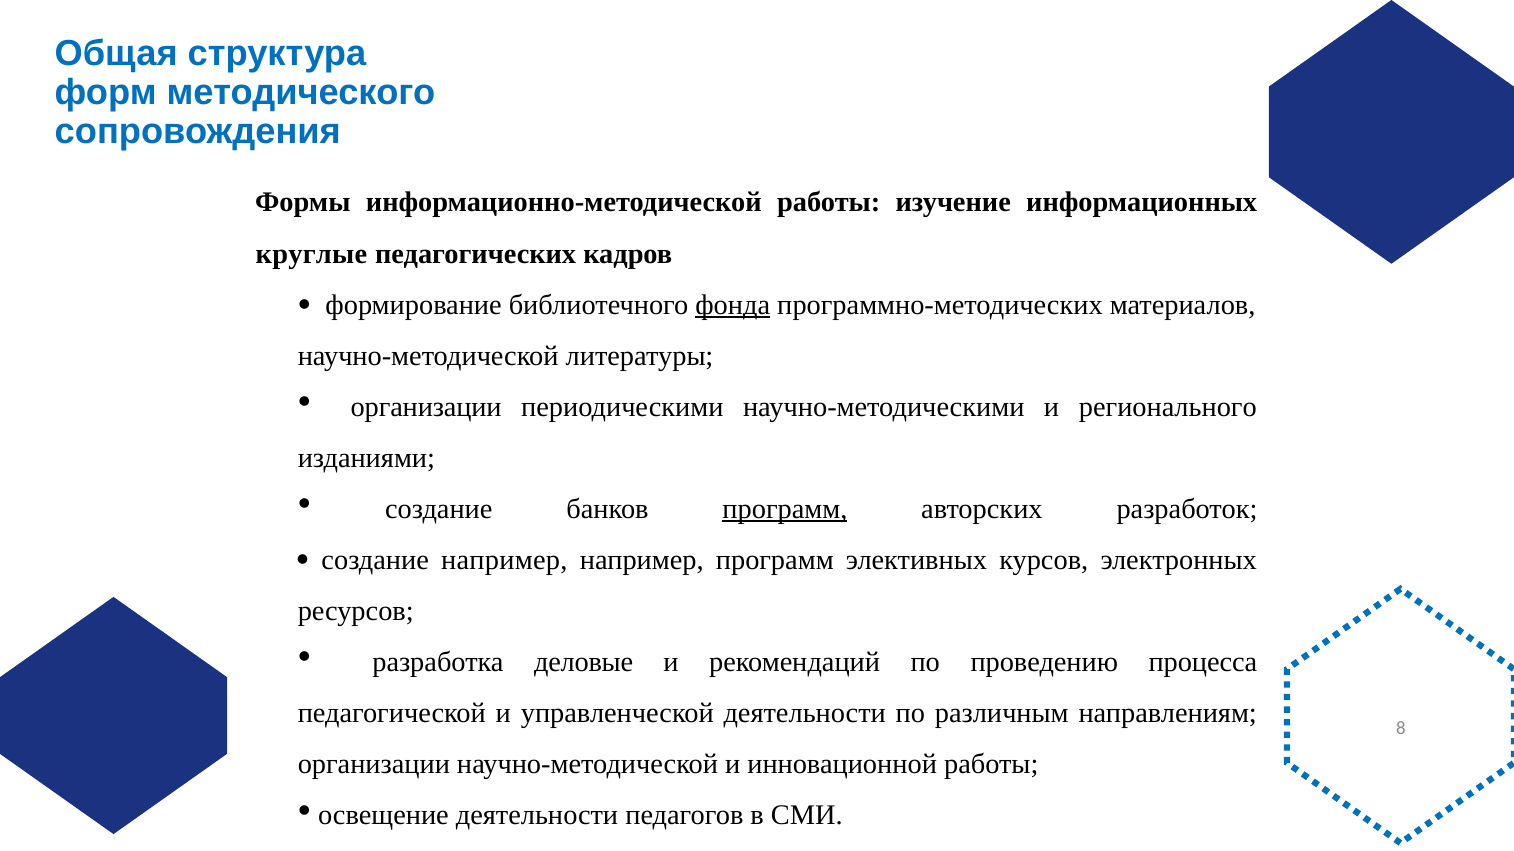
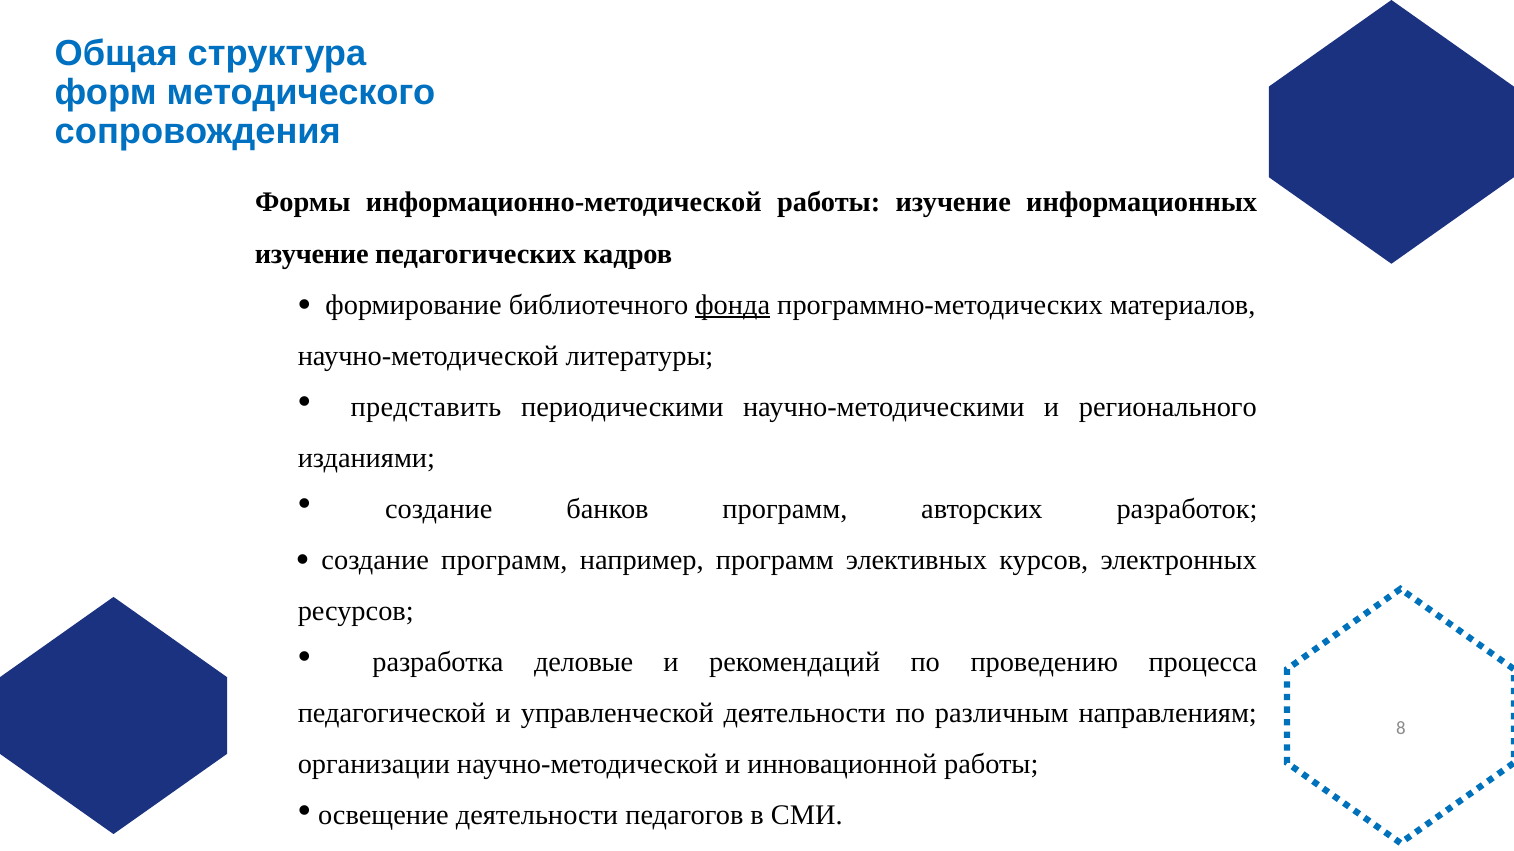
круглые at (311, 254): круглые -> изучение
организации at (426, 407): организации -> представить
программ at (785, 509) underline: present -> none
создание например: например -> программ
